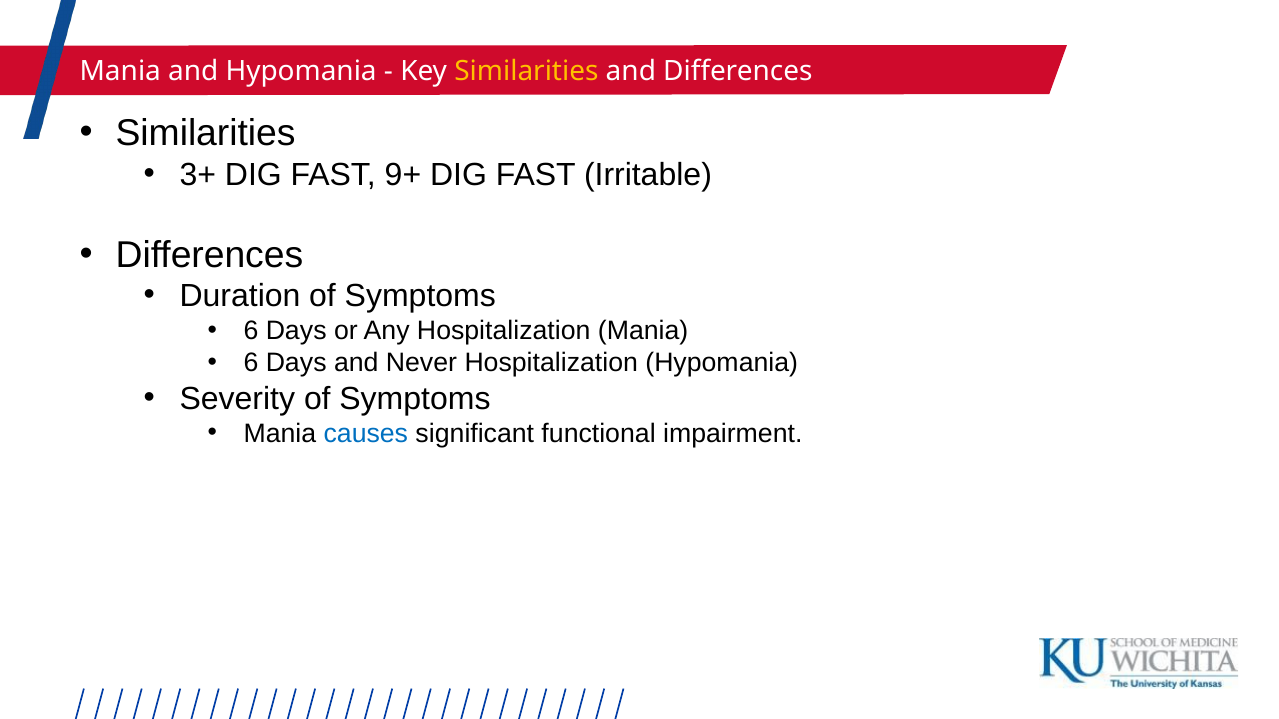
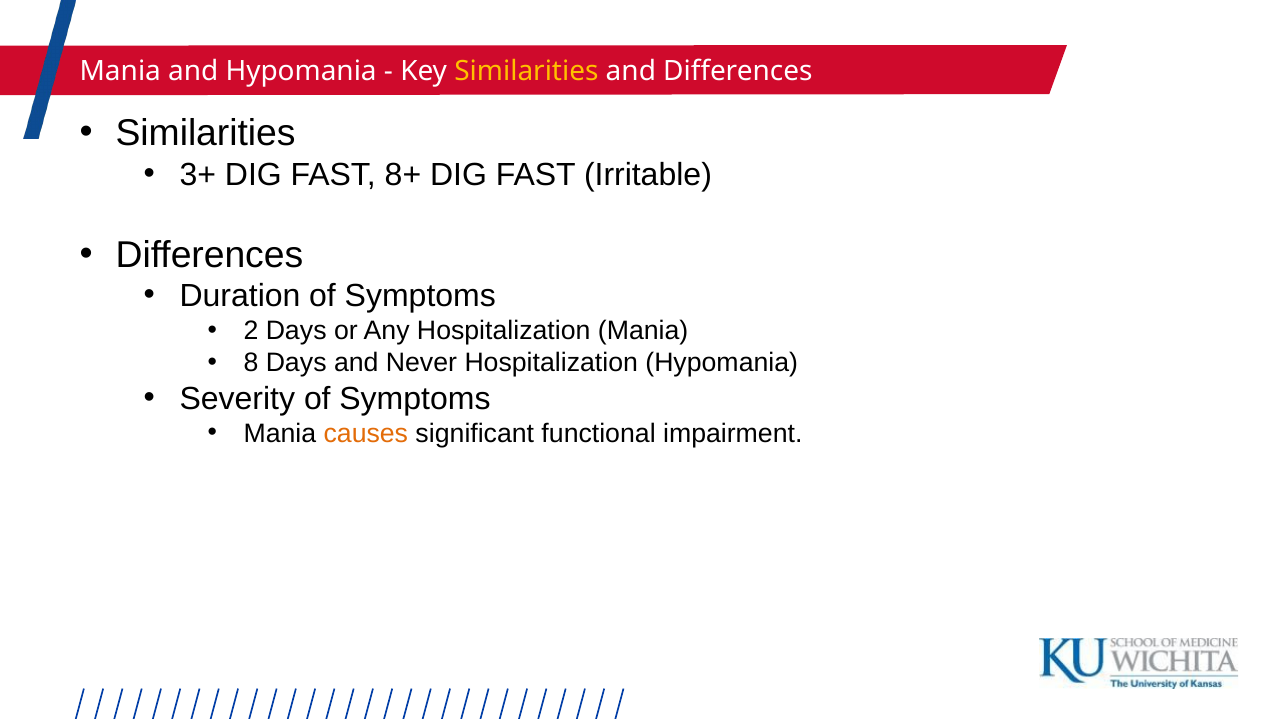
9+: 9+ -> 8+
6 at (251, 331): 6 -> 2
6 at (251, 363): 6 -> 8
causes colour: blue -> orange
